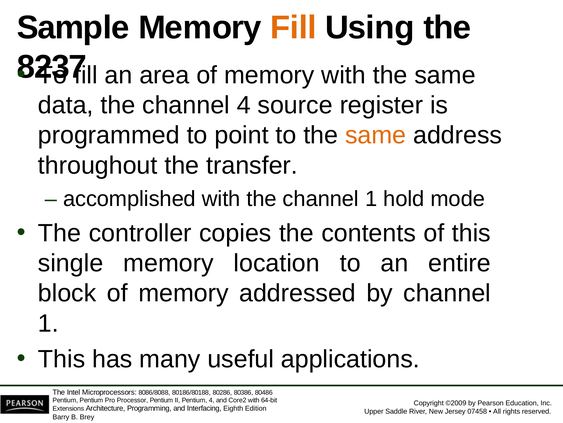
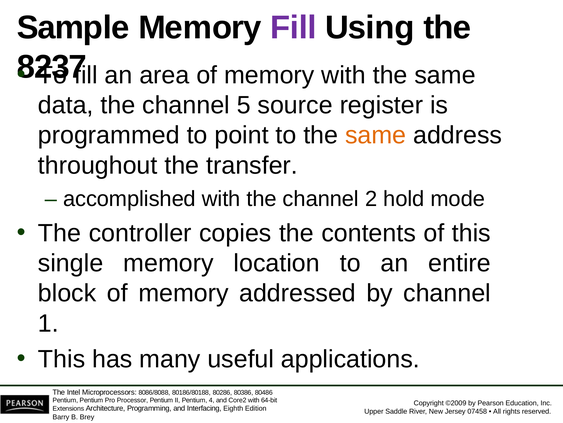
Fill at (293, 28) colour: orange -> purple
channel 4: 4 -> 5
the channel 1: 1 -> 2
